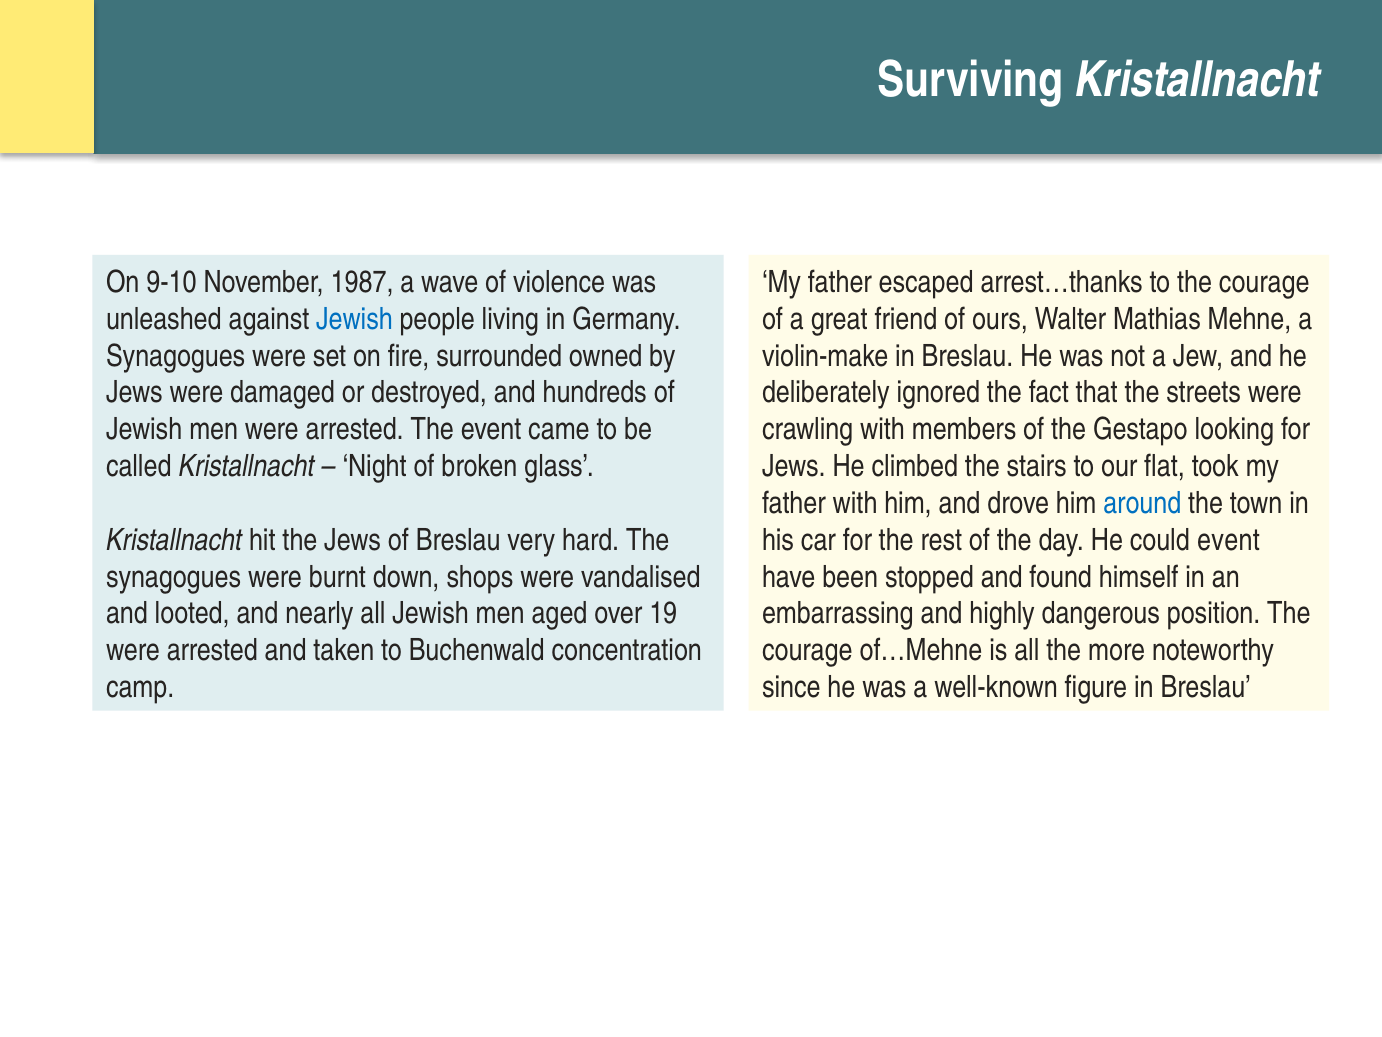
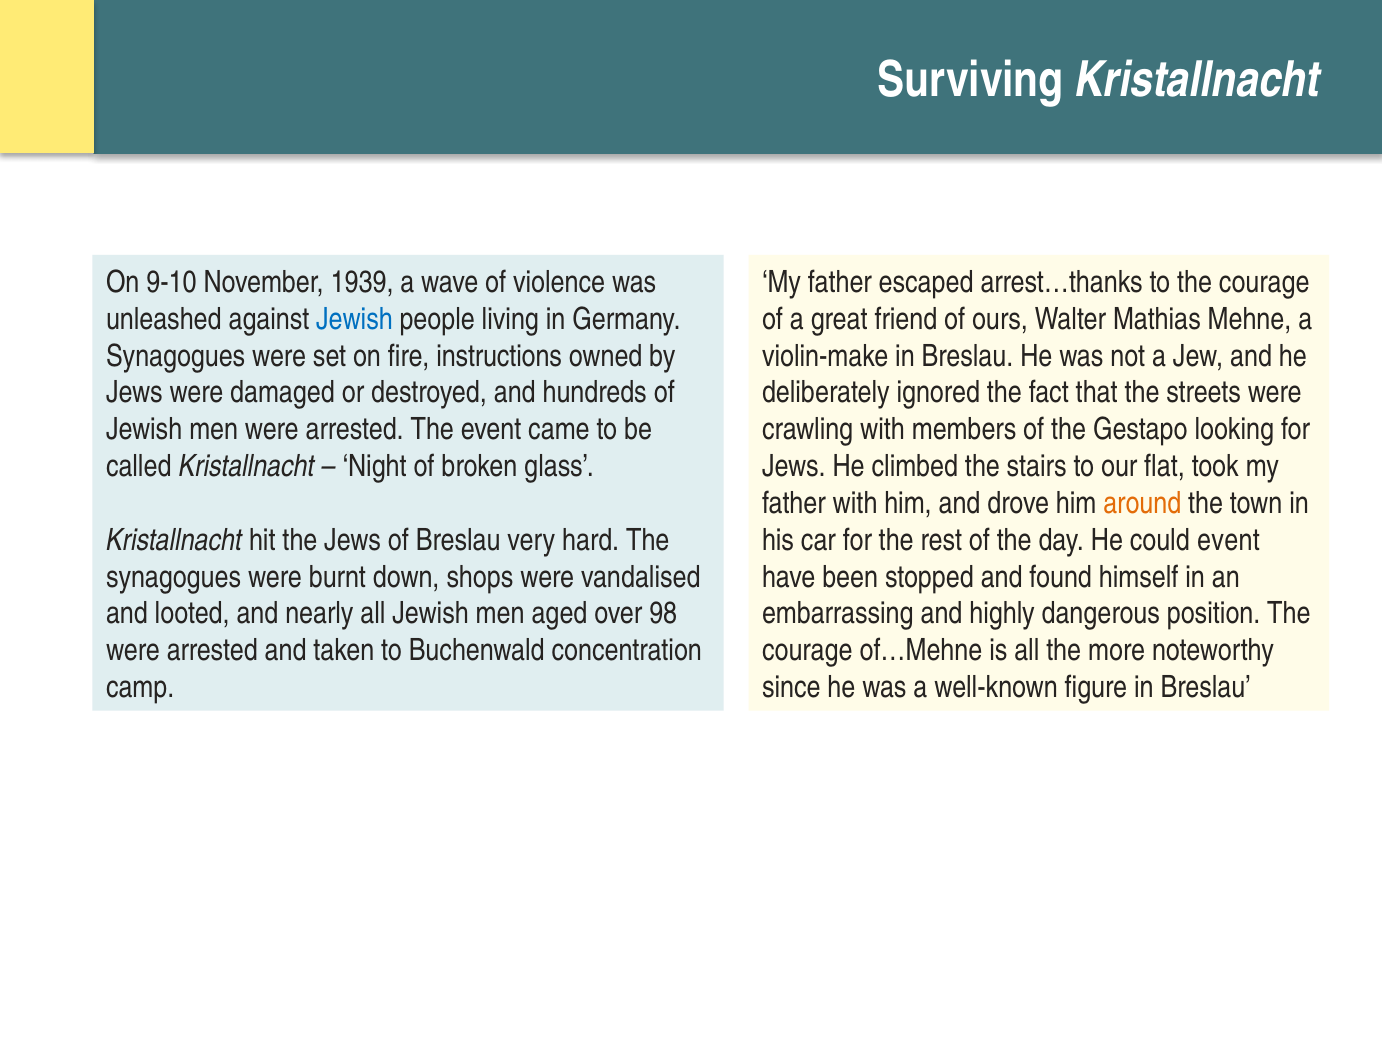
1987: 1987 -> 1939
surrounded: surrounded -> instructions
around colour: blue -> orange
19: 19 -> 98
